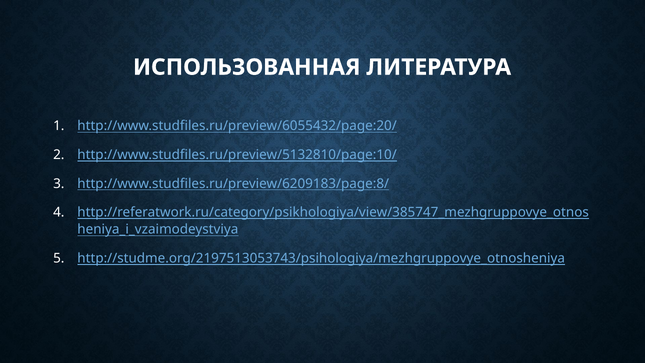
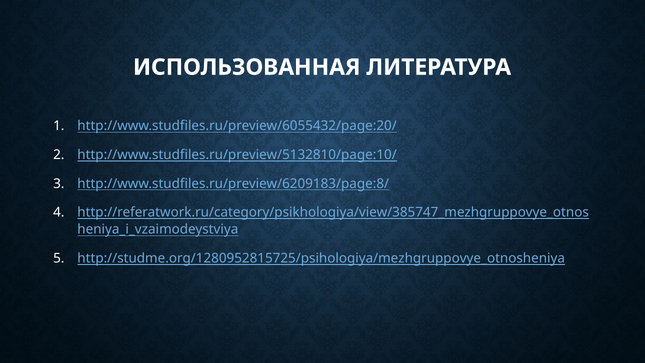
http://studme.org/2197513053743/psihologiya/mezhgruppovye_otnosheniya: http://studme.org/2197513053743/psihologiya/mezhgruppovye_otnosheniya -> http://studme.org/1280952815725/psihologiya/mezhgruppovye_otnosheniya
